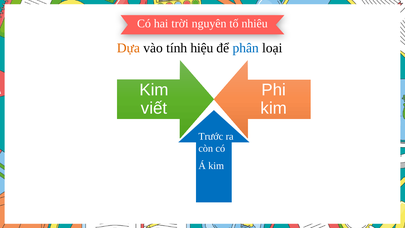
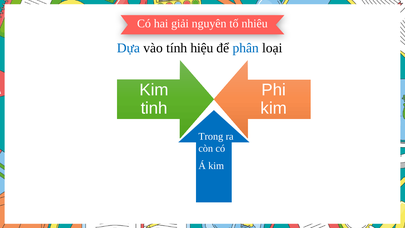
trời: trời -> giải
Dựa colour: orange -> blue
viết: viết -> tinh
Trước: Trước -> Trong
